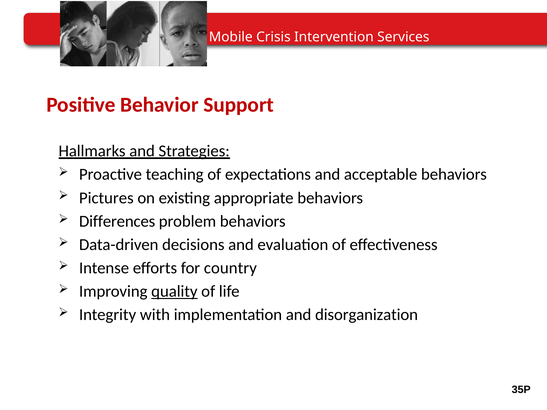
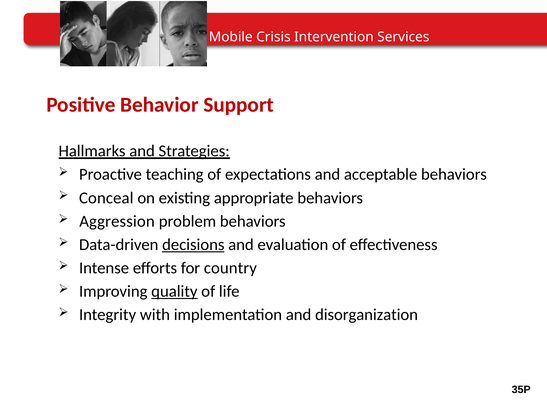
Pictures: Pictures -> Conceal
Differences: Differences -> Aggression
decisions underline: none -> present
